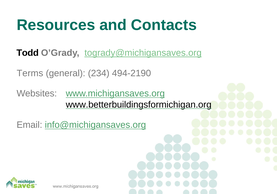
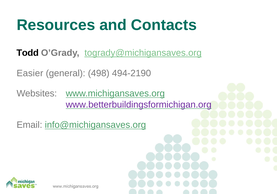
Terms: Terms -> Easier
234: 234 -> 498
www.betterbuildingsformichigan.org colour: black -> purple
